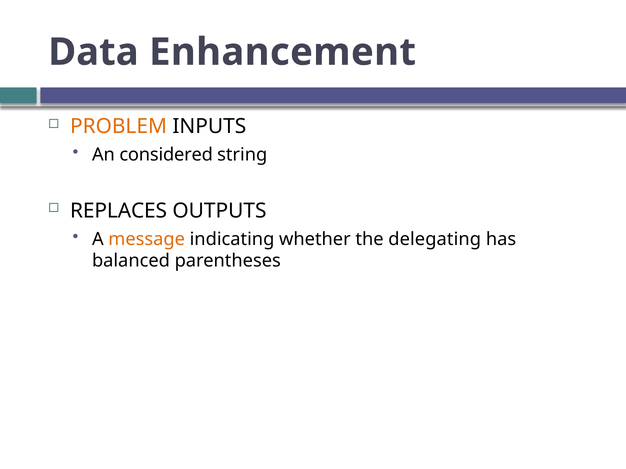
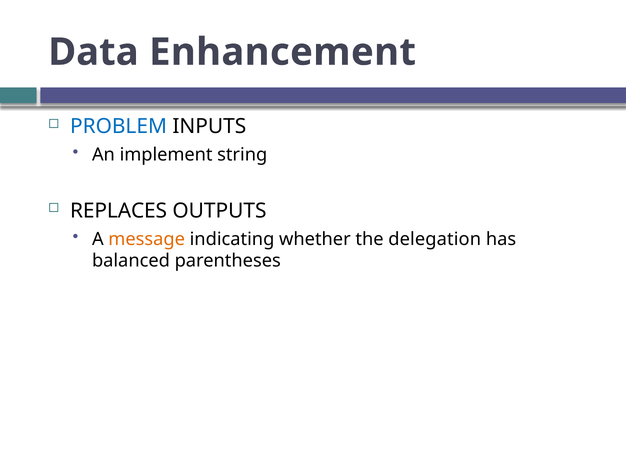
PROBLEM colour: orange -> blue
considered: considered -> implement
delegating: delegating -> delegation
